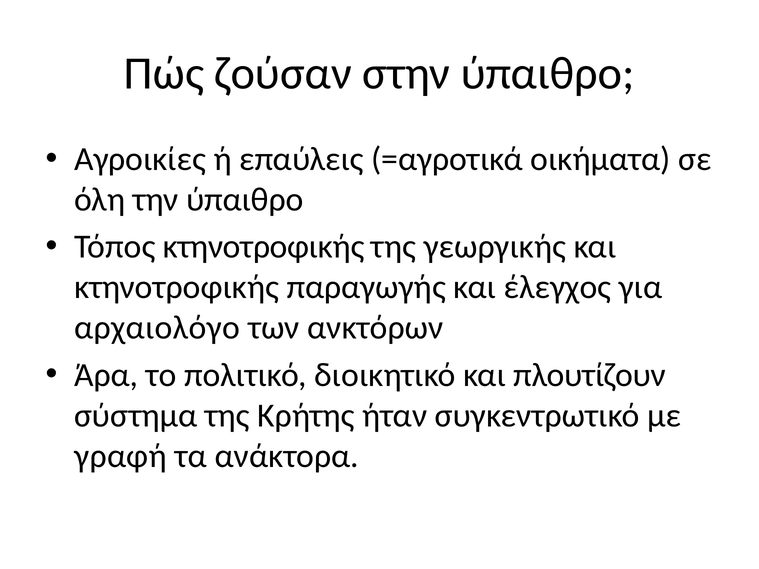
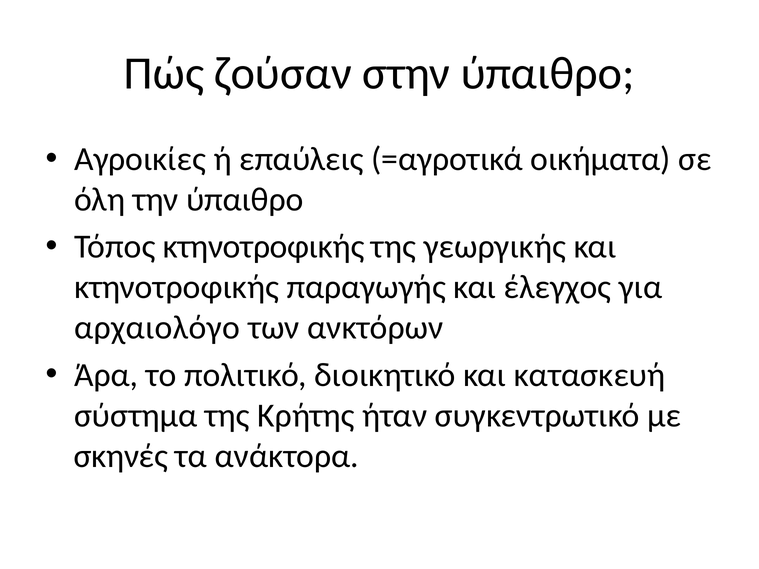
πλουτίζουν: πλουτίζουν -> κατασκευή
γραφή: γραφή -> σκηνές
